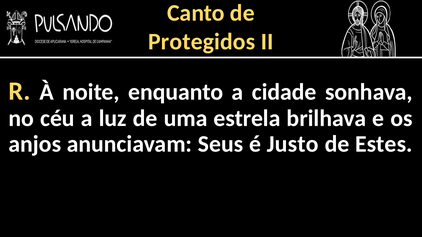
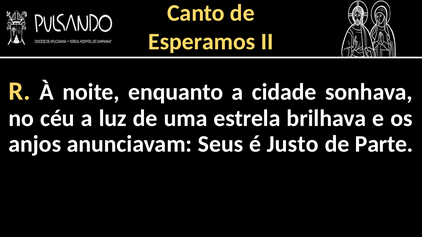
Protegidos: Protegidos -> Esperamos
Estes: Estes -> Parte
